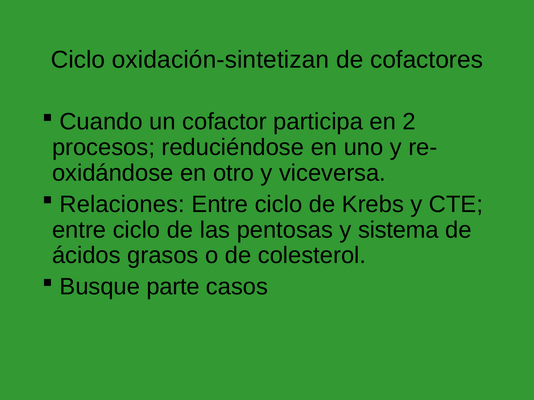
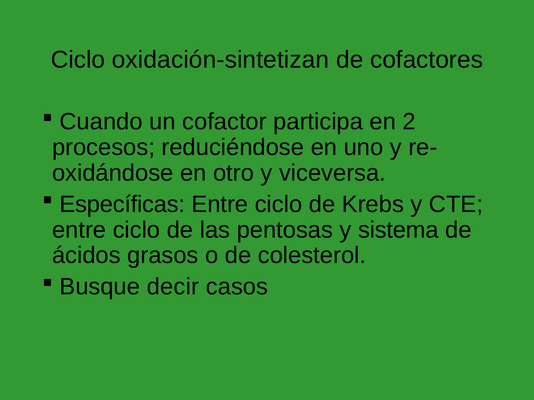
Relaciones: Relaciones -> Específicas
parte: parte -> decir
